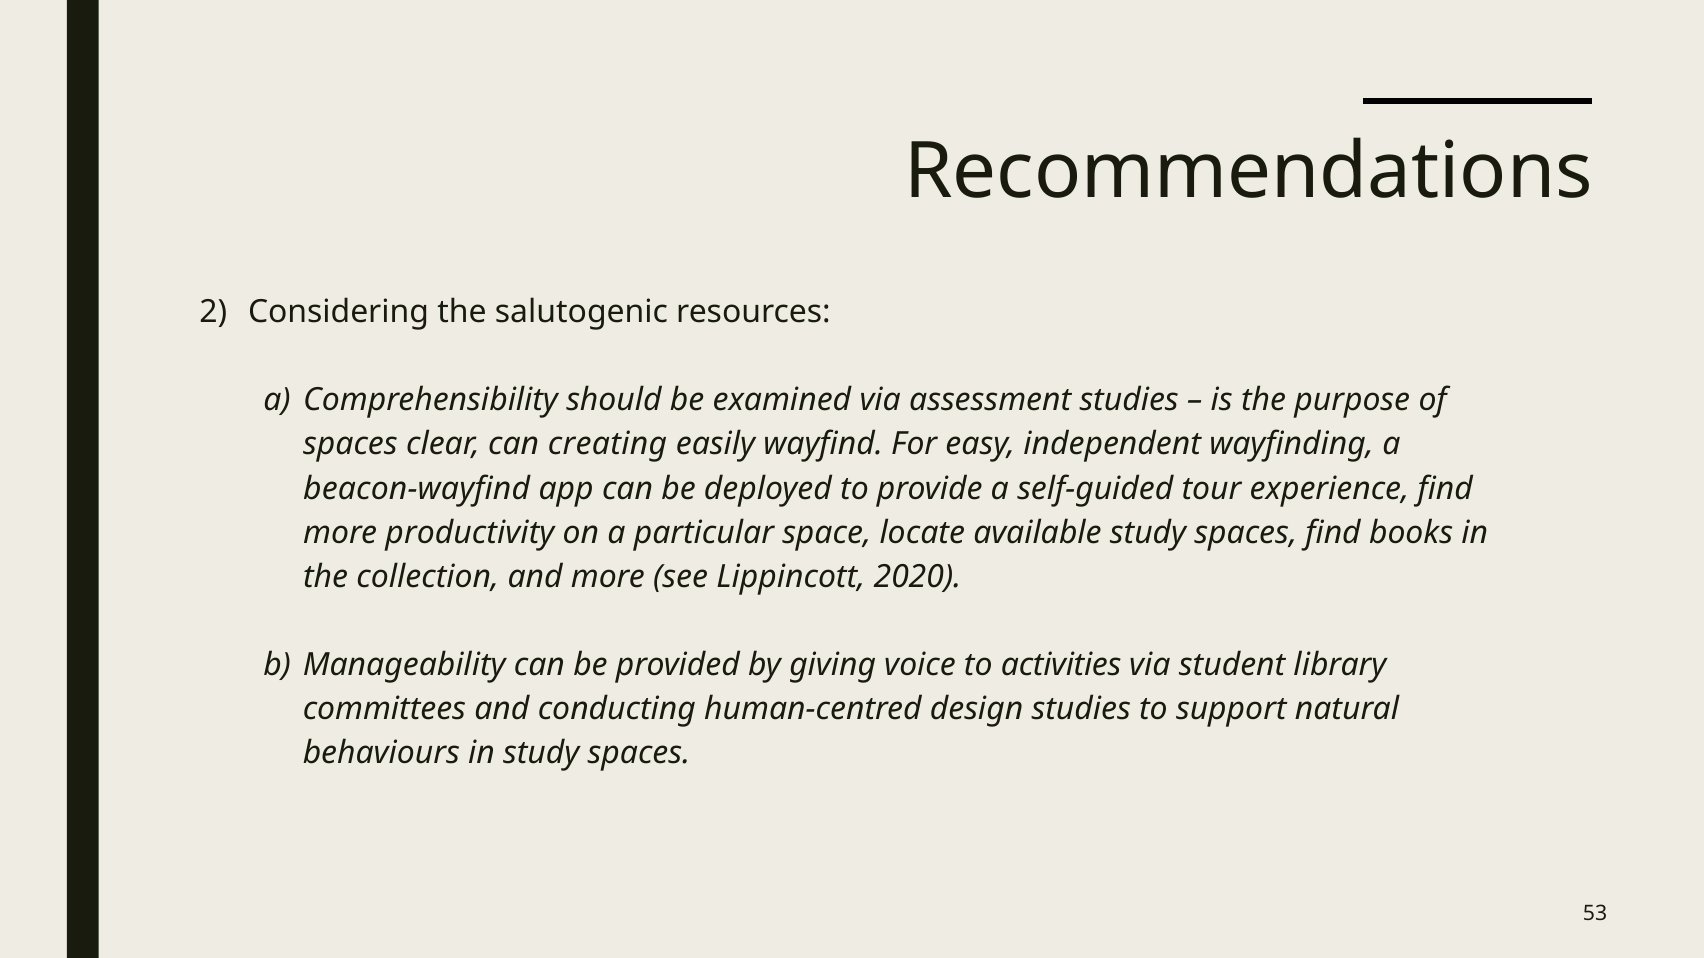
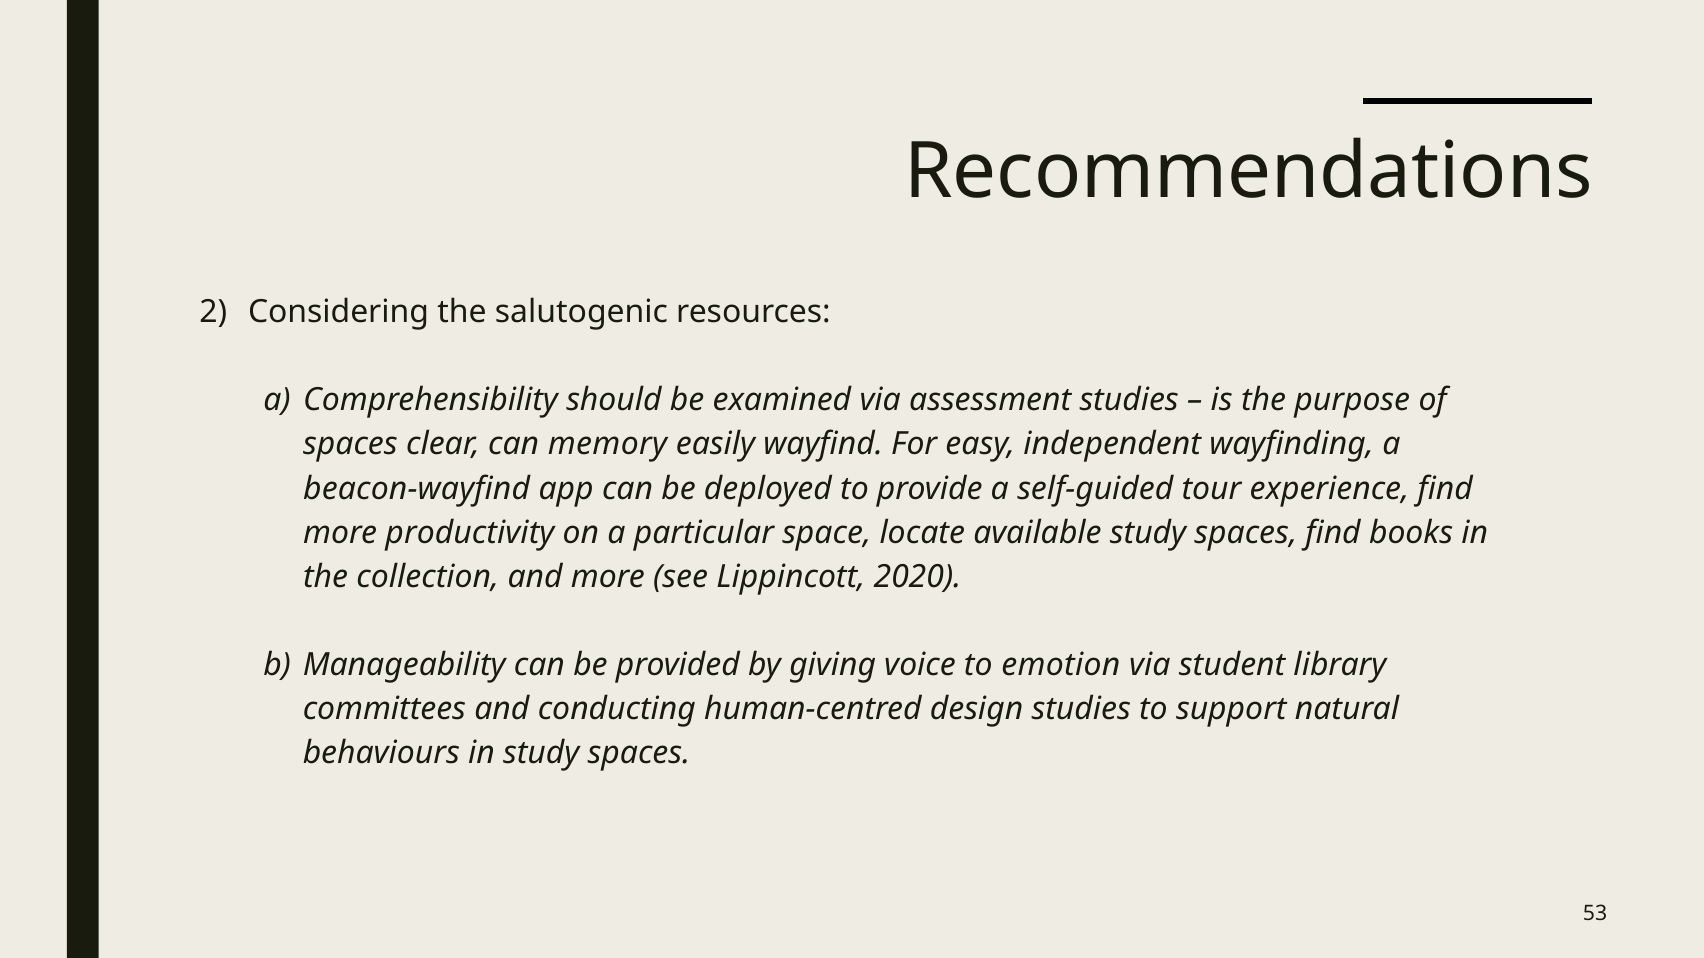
creating: creating -> memory
activities: activities -> emotion
